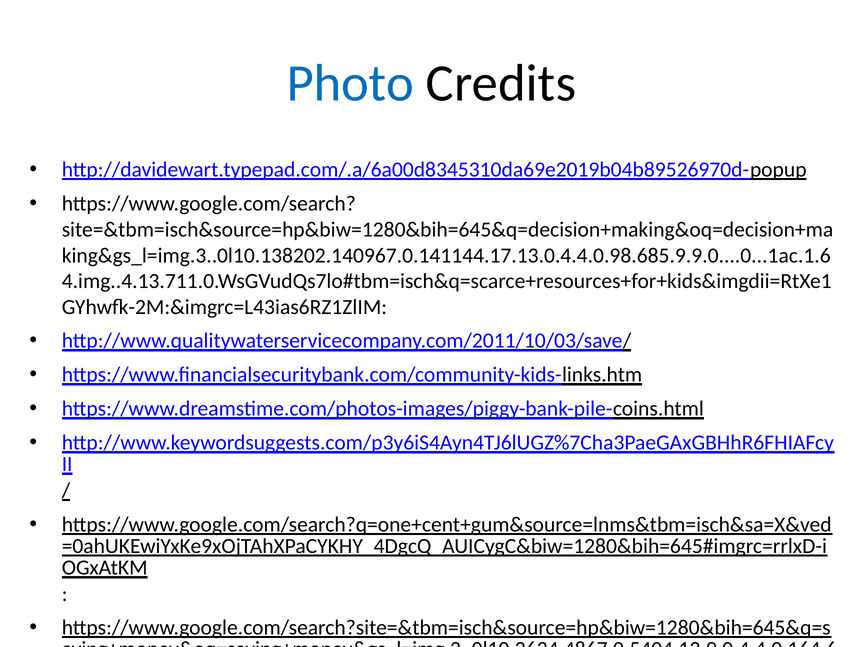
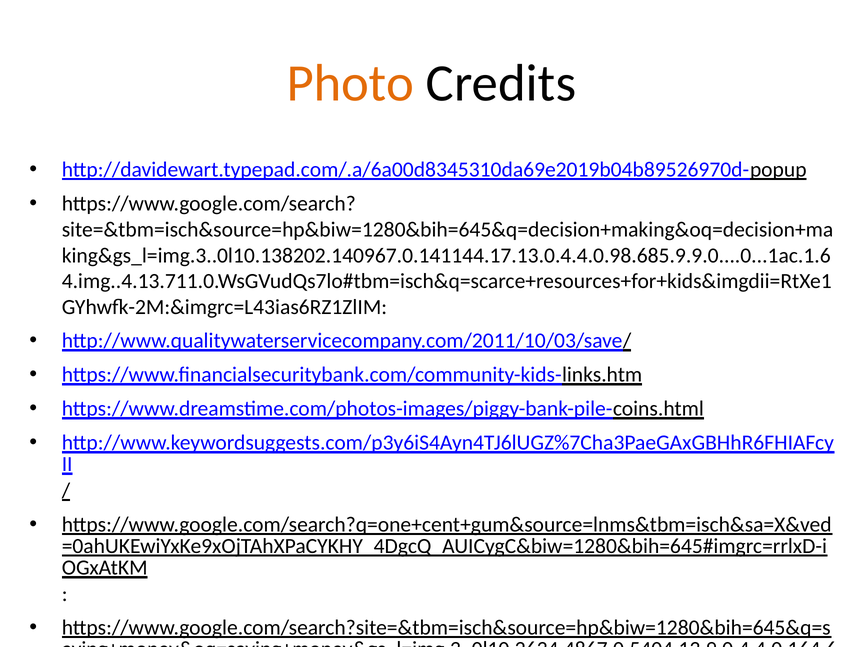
Photo colour: blue -> orange
